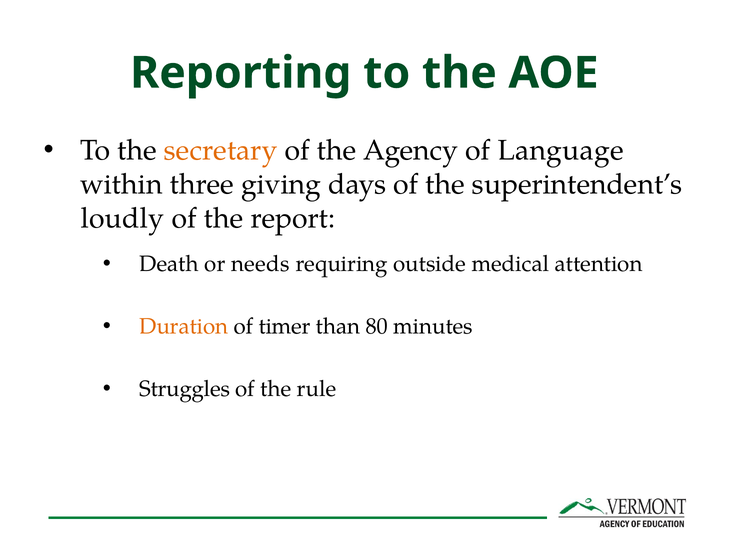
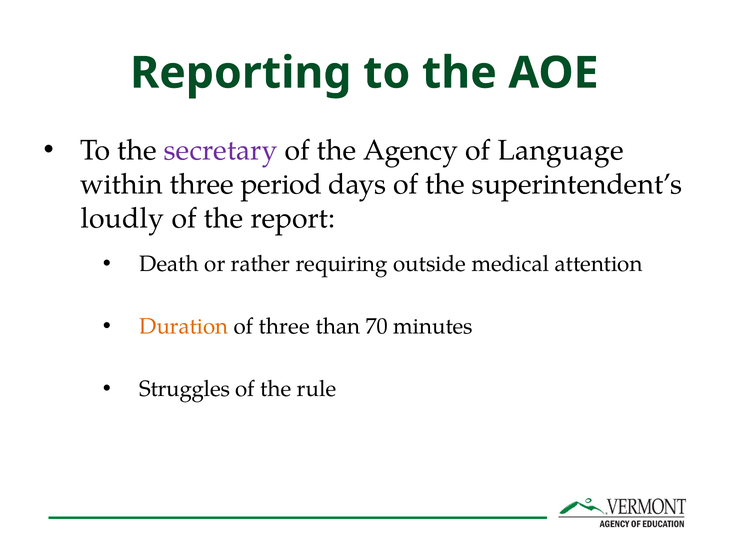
secretary colour: orange -> purple
giving: giving -> period
needs: needs -> rather
of timer: timer -> three
80: 80 -> 70
